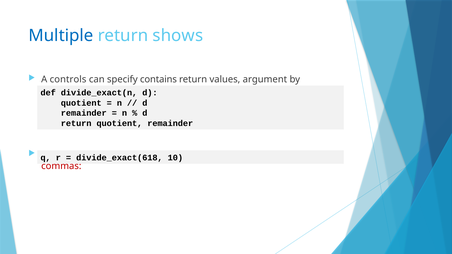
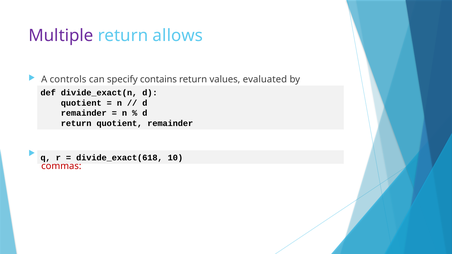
Multiple colour: blue -> purple
shows: shows -> allows
argument: argument -> evaluated
